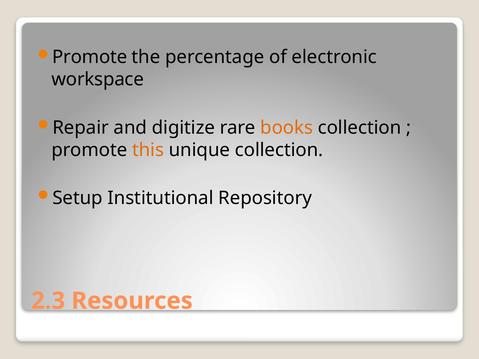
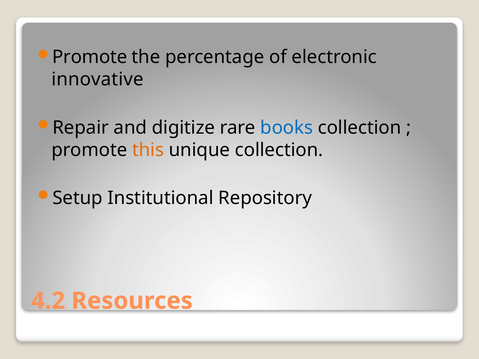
workspace: workspace -> innovative
books colour: orange -> blue
2.3: 2.3 -> 4.2
